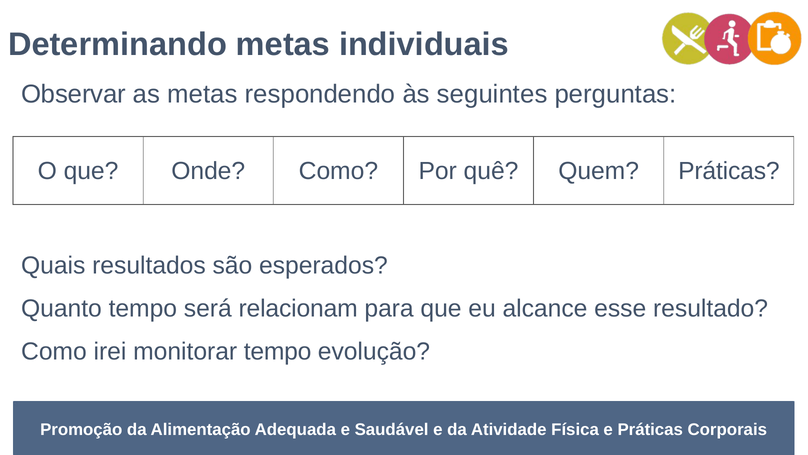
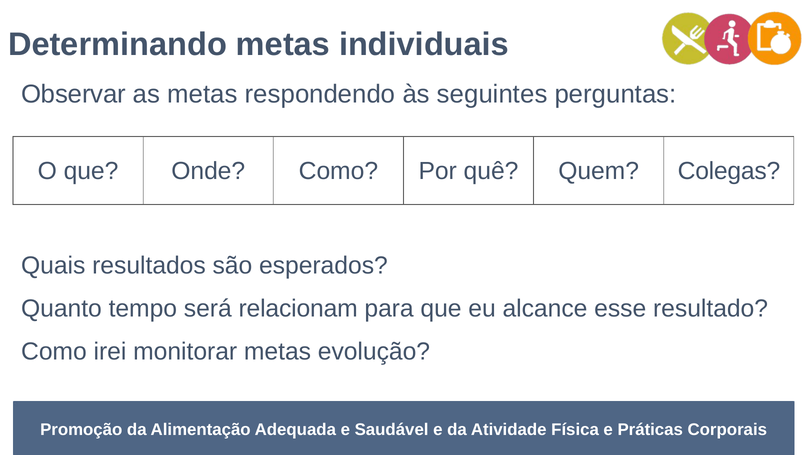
Quem Práticas: Práticas -> Colegas
monitorar tempo: tempo -> metas
